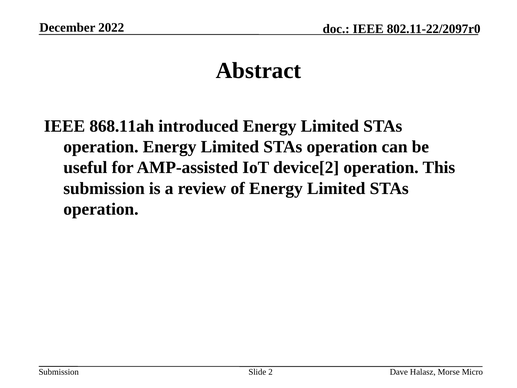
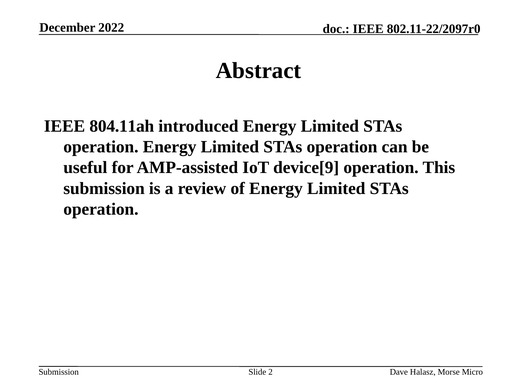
868.11ah: 868.11ah -> 804.11ah
device[2: device[2 -> device[9
